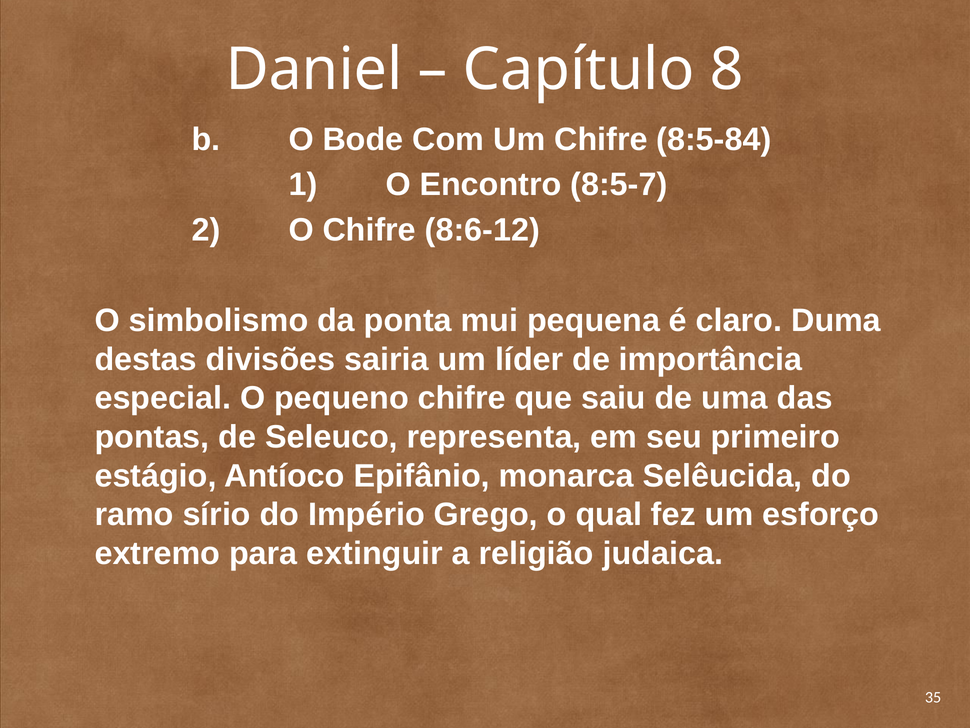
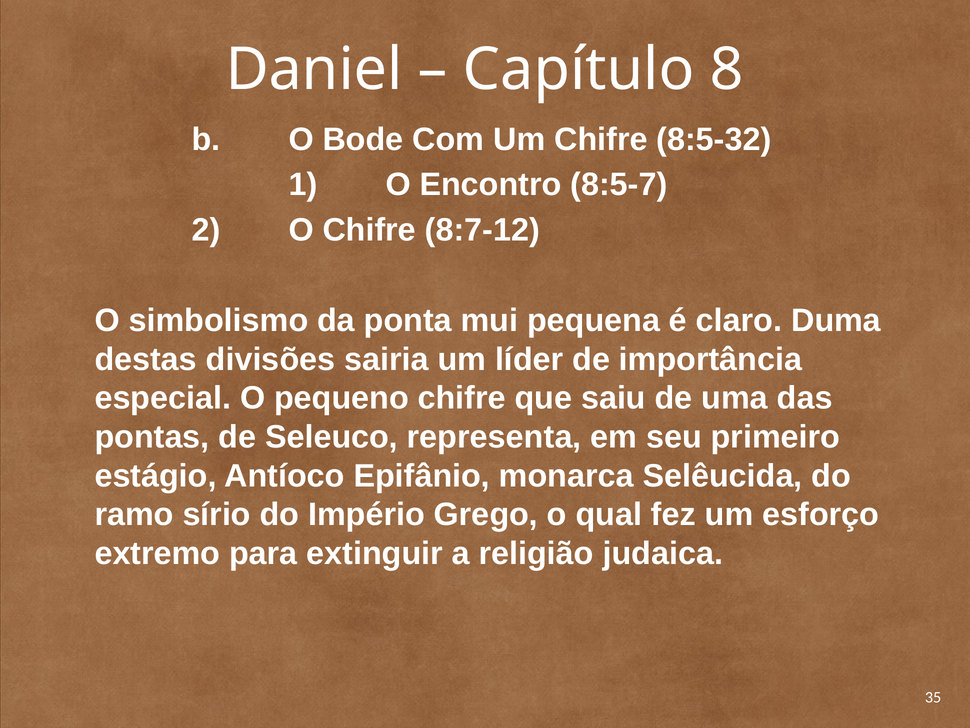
8:5-84: 8:5-84 -> 8:5-32
8:6-12: 8:6-12 -> 8:7-12
